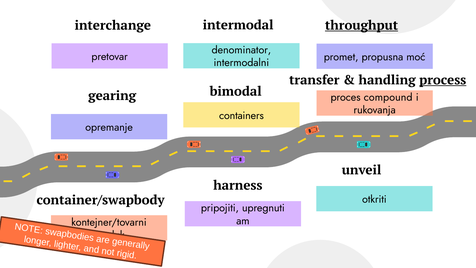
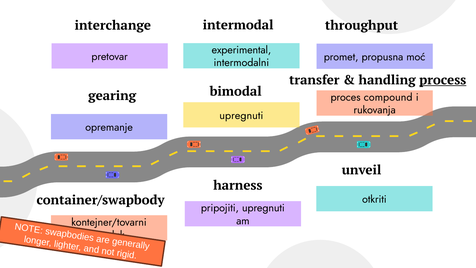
throughput underline: present -> none
denominator: denominator -> experimental
containers at (241, 115): containers -> upregnuti
